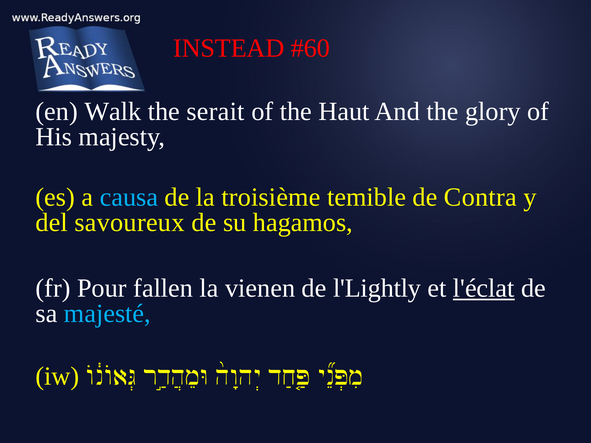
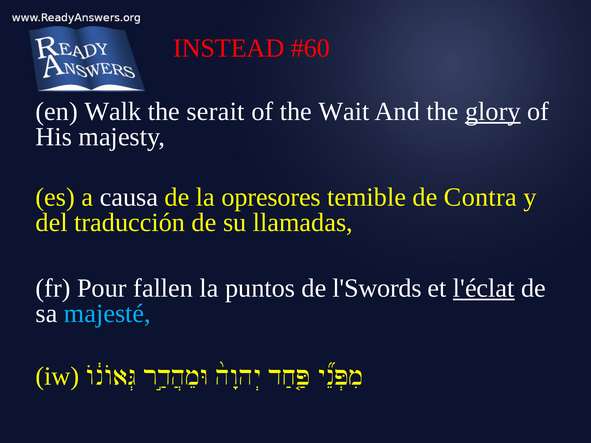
Haut: Haut -> Wait
glory underline: none -> present
causa colour: light blue -> white
troisième: troisième -> opresores
savoureux: savoureux -> traducción
hagamos: hagamos -> llamadas
vienen: vienen -> puntos
l'Lightly: l'Lightly -> l'Swords
